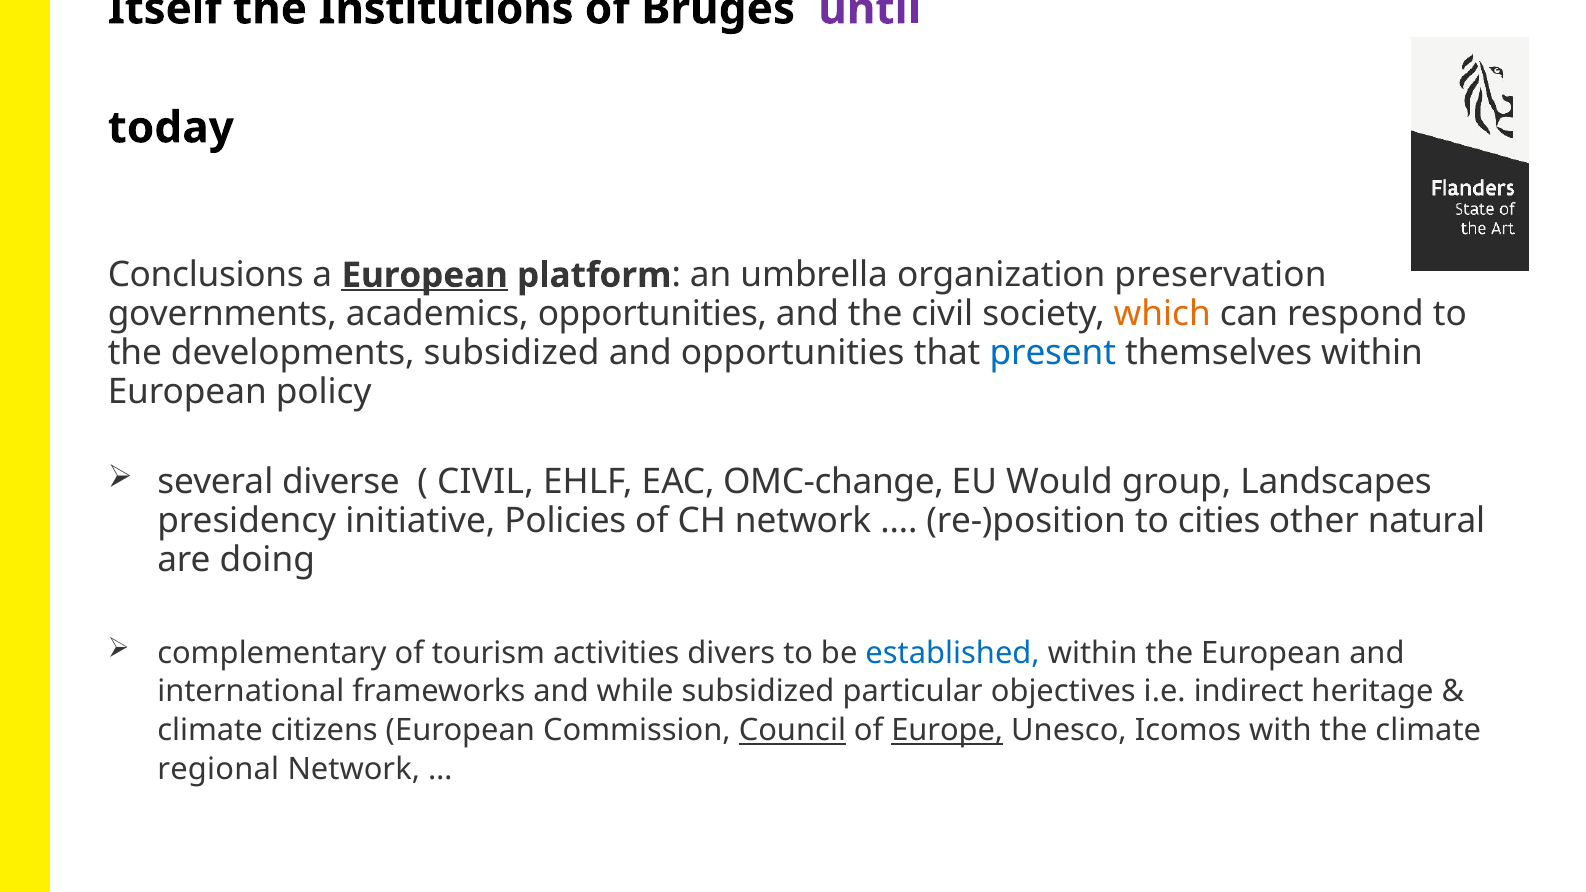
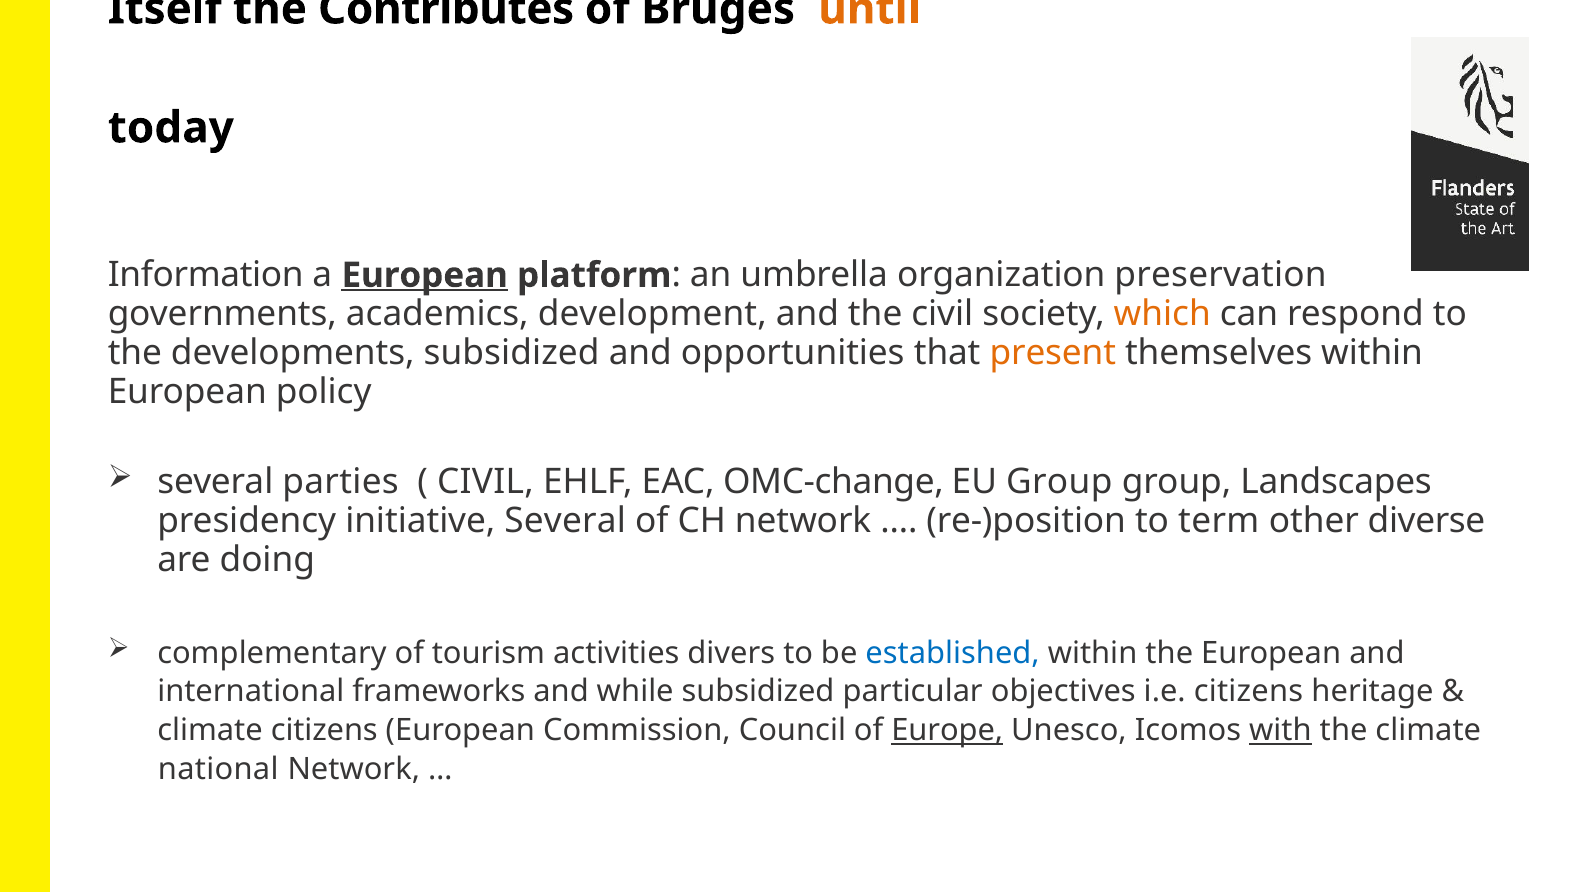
Institutions: Institutions -> Contributes
until colour: purple -> orange
Conclusions: Conclusions -> Information
academics opportunities: opportunities -> development
present colour: blue -> orange
diverse: diverse -> parties
EU Would: Would -> Group
initiative Policies: Policies -> Several
cities: cities -> term
natural: natural -> diverse
i.e indirect: indirect -> citizens
Council underline: present -> none
with underline: none -> present
regional: regional -> national
